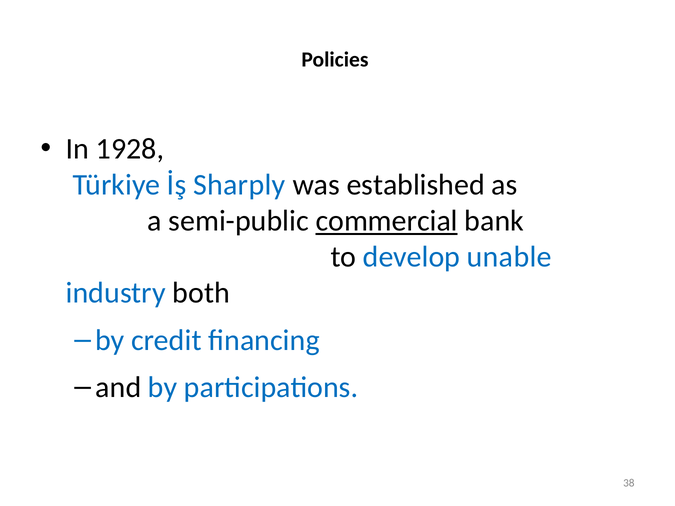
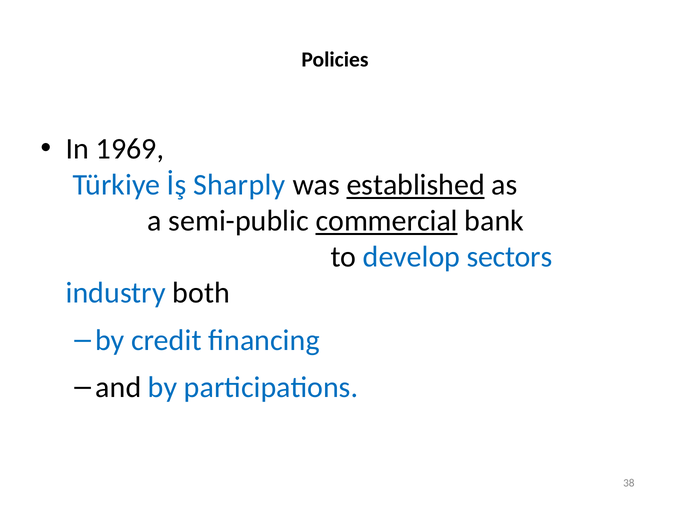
1928: 1928 -> 1969
established underline: none -> present
unable: unable -> sectors
